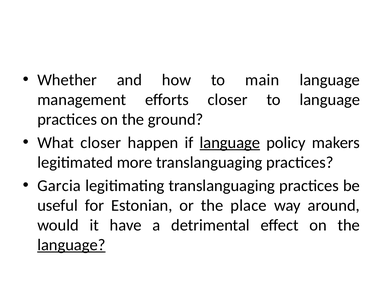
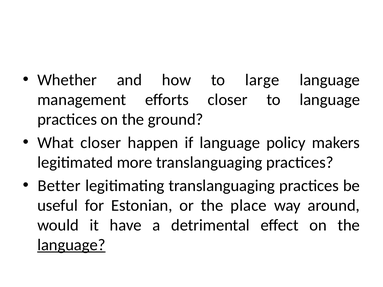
main: main -> large
language at (230, 143) underline: present -> none
Garcia: Garcia -> Better
